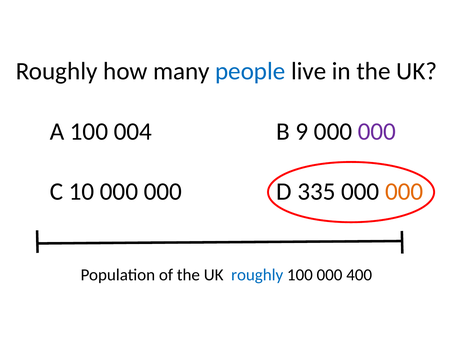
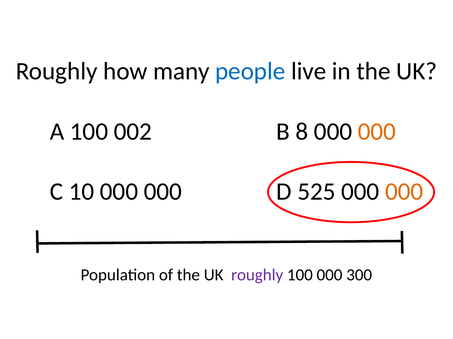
004: 004 -> 002
9: 9 -> 8
000 at (377, 132) colour: purple -> orange
335: 335 -> 525
roughly at (257, 275) colour: blue -> purple
400: 400 -> 300
